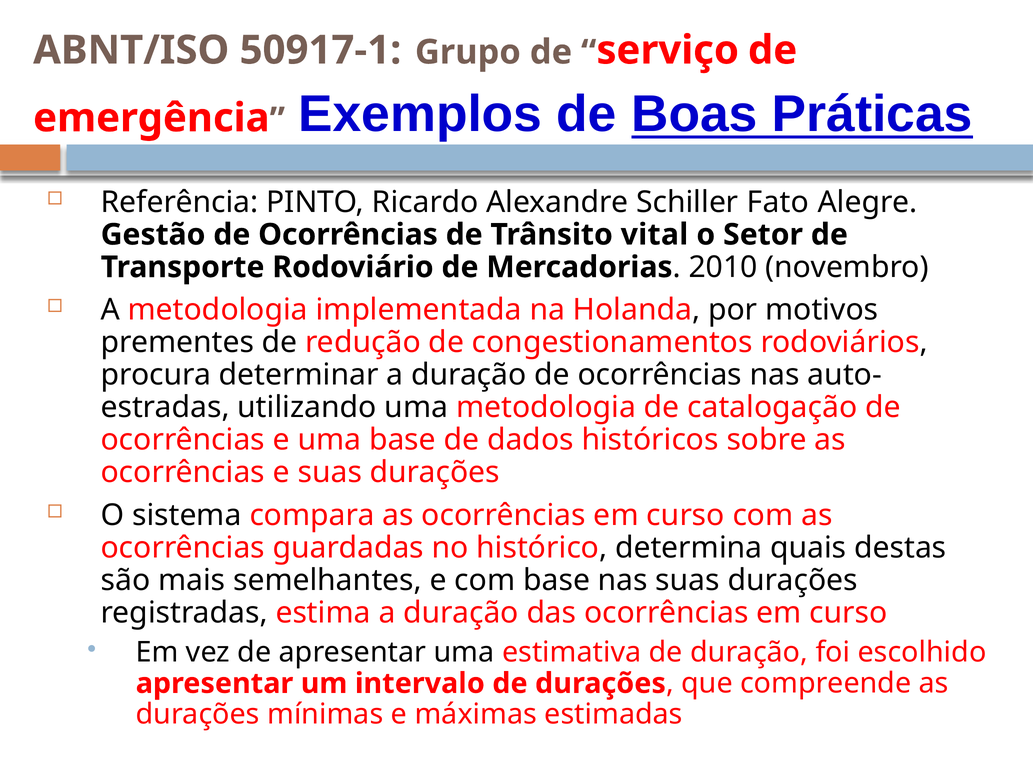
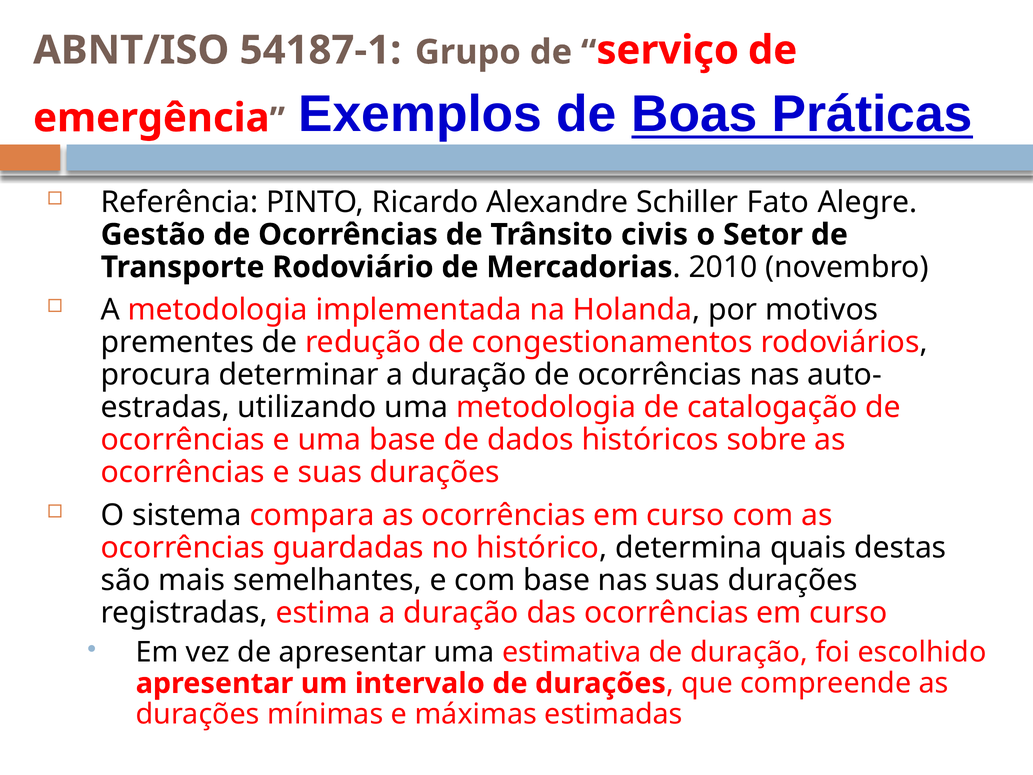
50917-1: 50917-1 -> 54187-1
vital: vital -> civis
